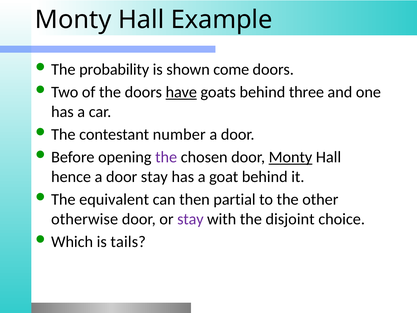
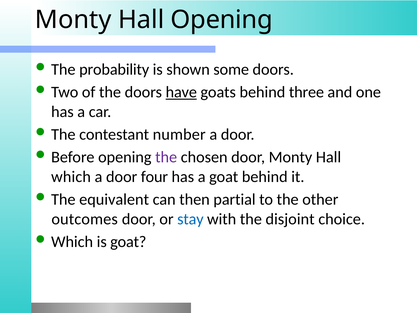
Hall Example: Example -> Opening
come: come -> some
Monty at (290, 157) underline: present -> none
hence: hence -> which
door stay: stay -> four
otherwise: otherwise -> outcomes
stay at (190, 219) colour: purple -> blue
is tails: tails -> goat
